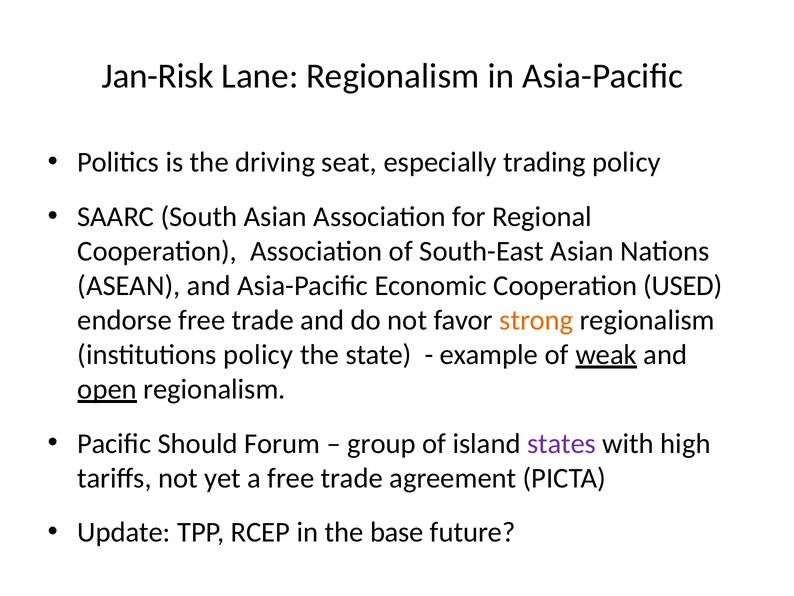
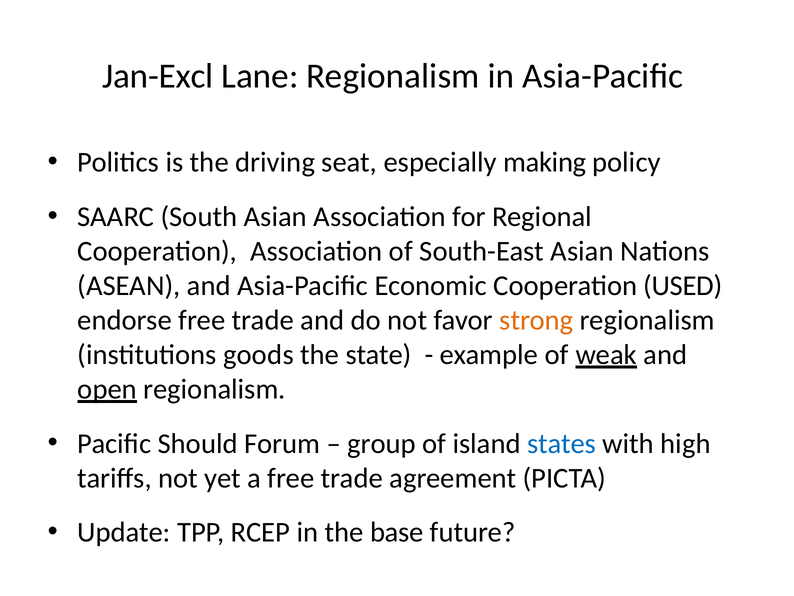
Jan-Risk: Jan-Risk -> Jan-Excl
trading: trading -> making
institutions policy: policy -> goods
states colour: purple -> blue
